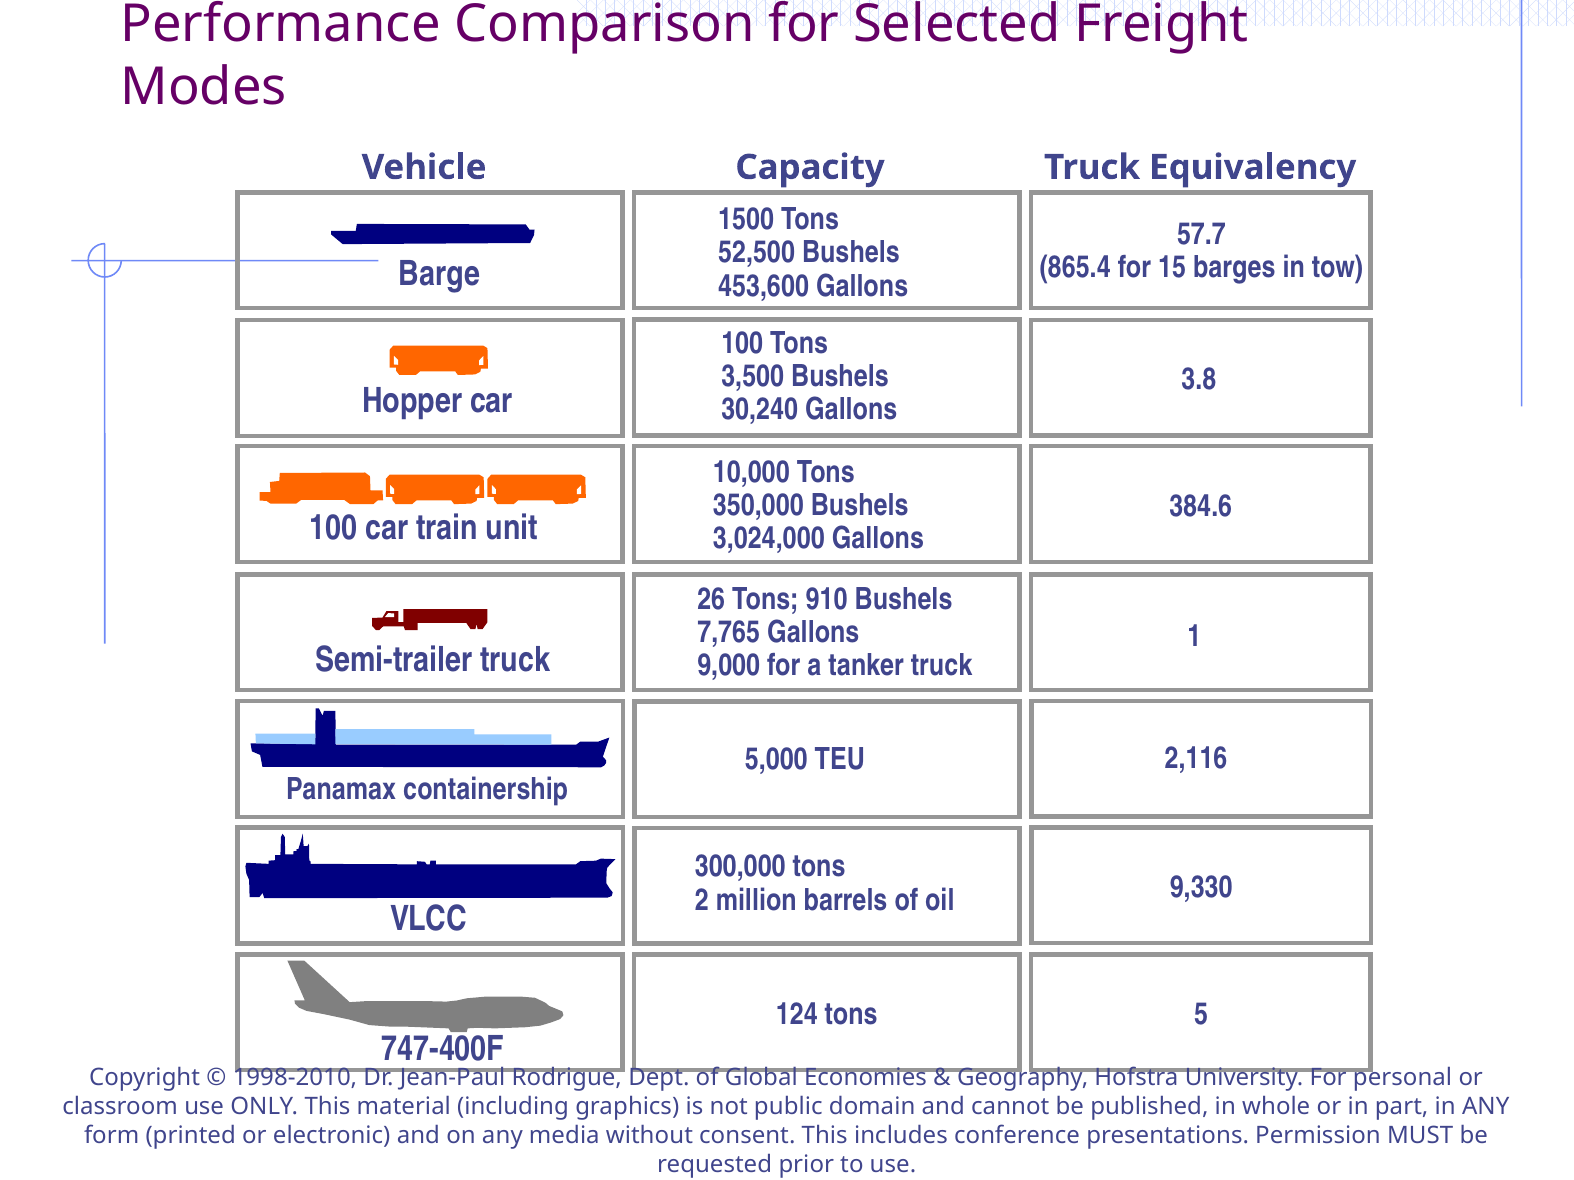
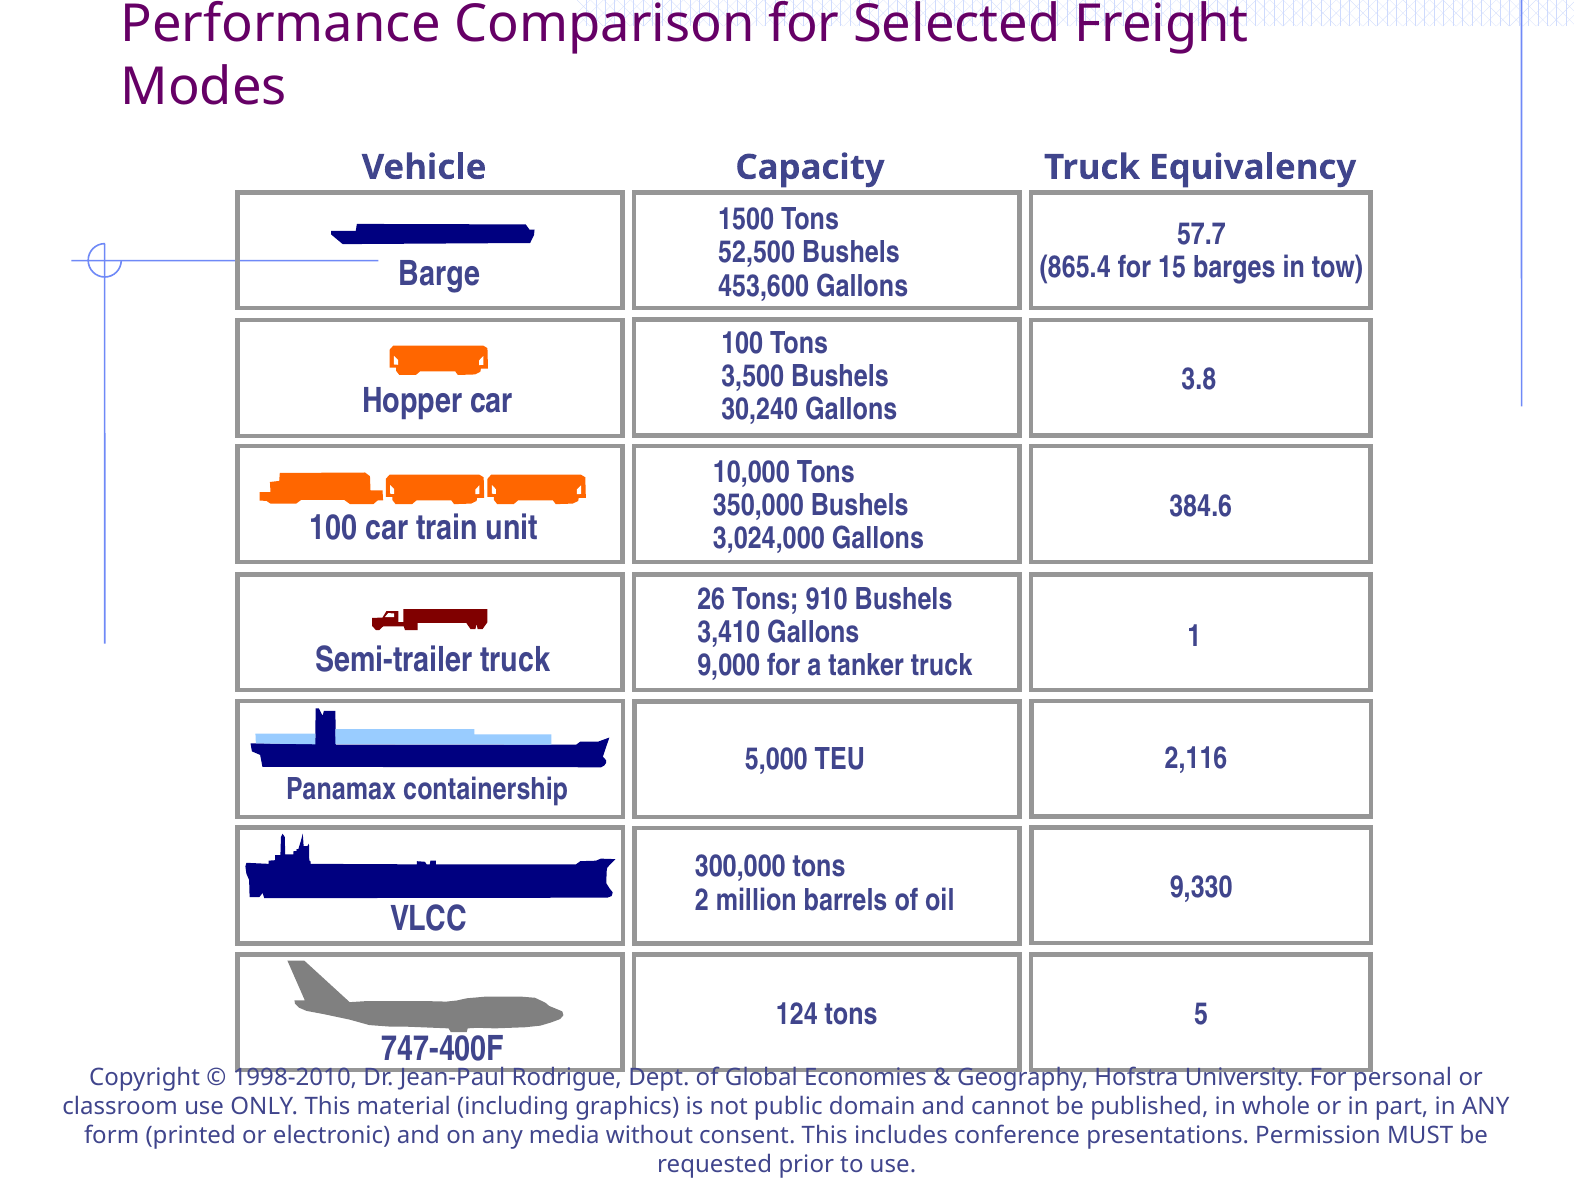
7,765: 7,765 -> 3,410
